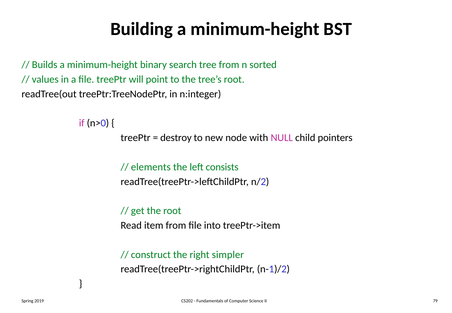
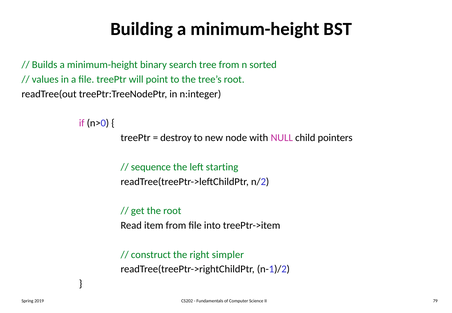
elements: elements -> sequence
consists: consists -> starting
